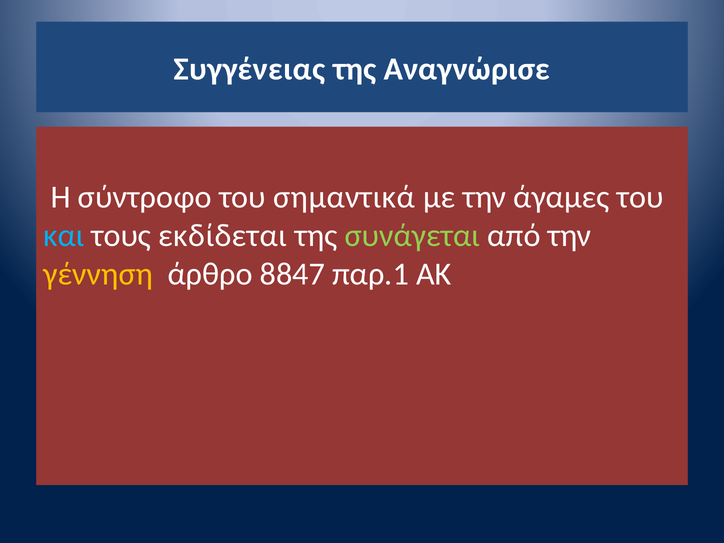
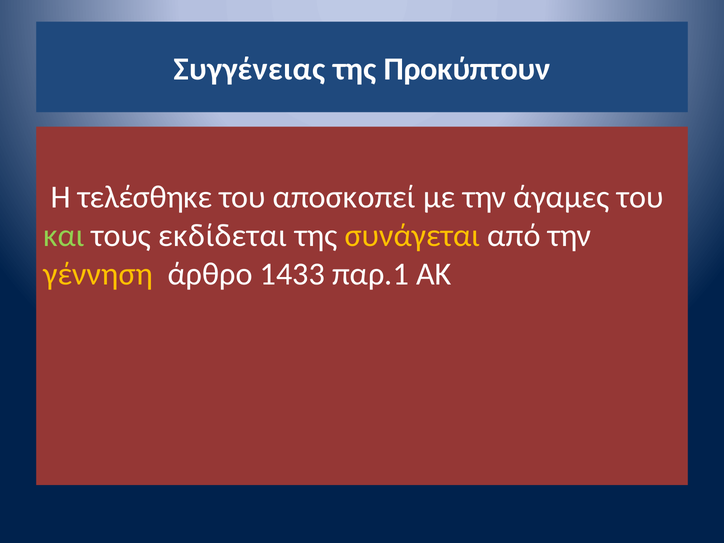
Αναγνώρισε: Αναγνώρισε -> Προκύπτουν
σύντροφο: σύντροφο -> τελέσθηκε
σημαντικά: σημαντικά -> αποσκοπεί
και colour: light blue -> light green
συνάγεται colour: light green -> yellow
8847: 8847 -> 1433
